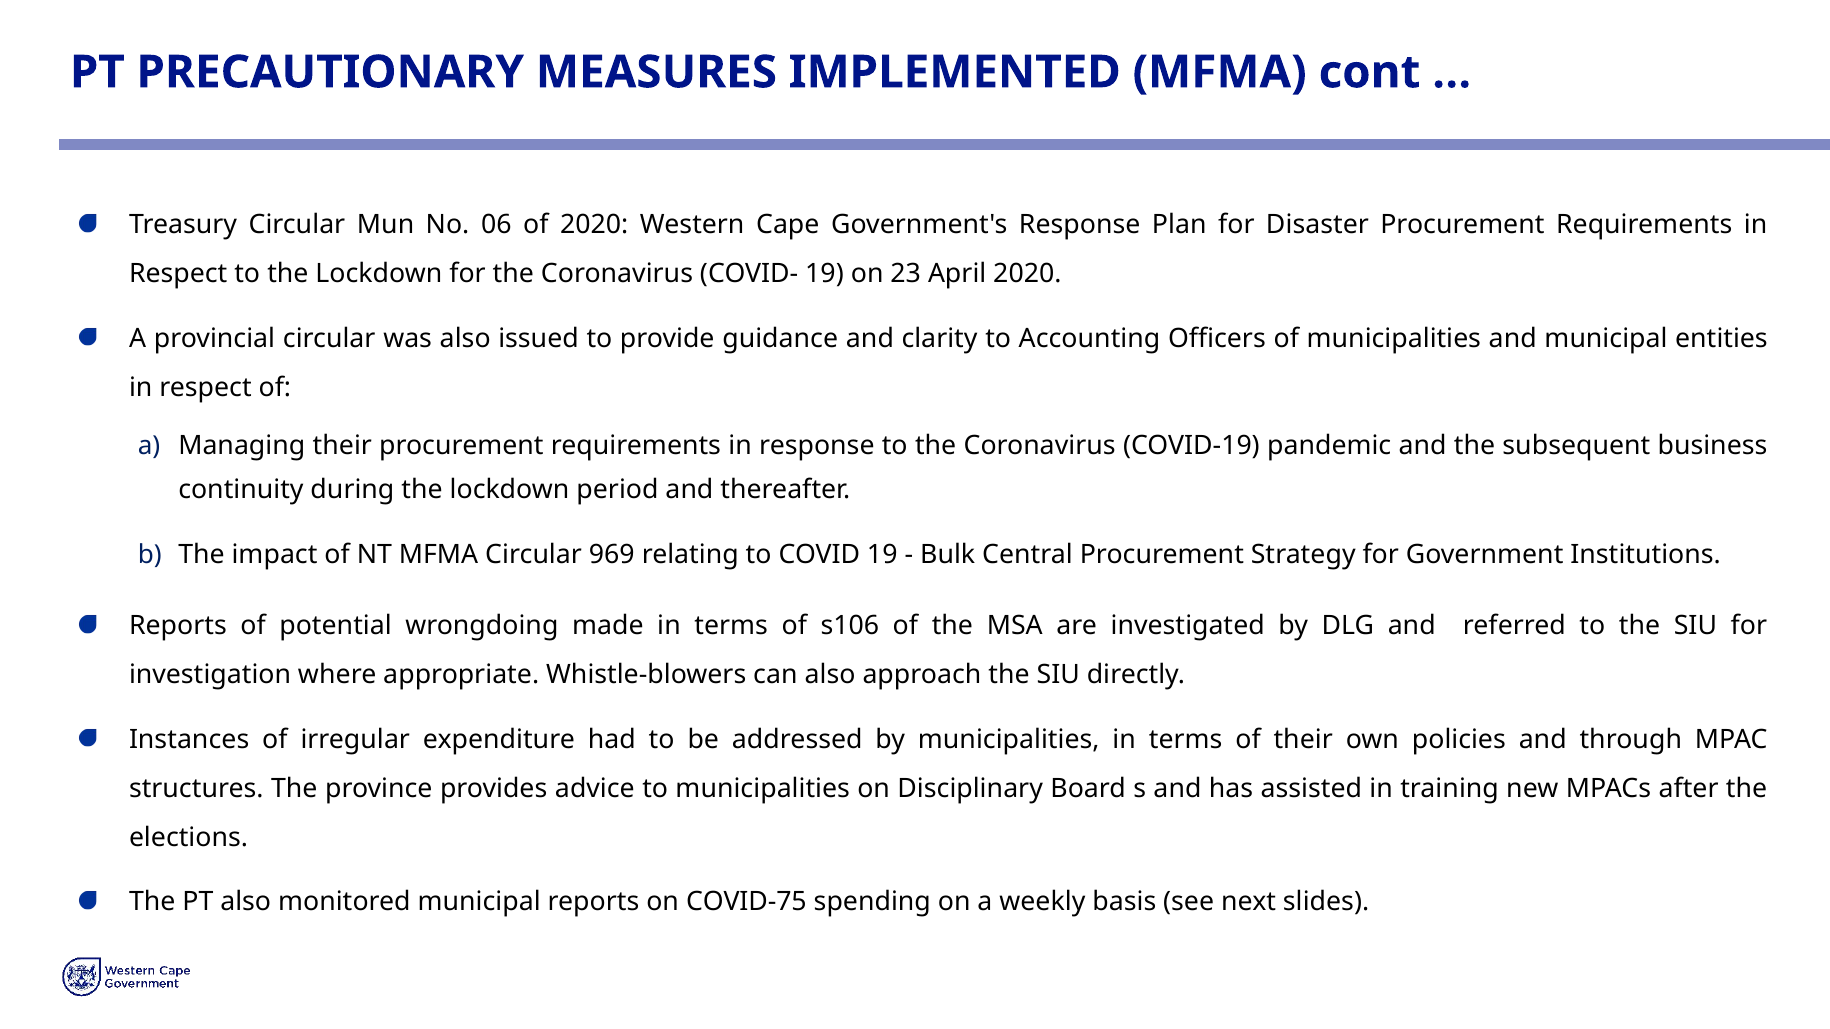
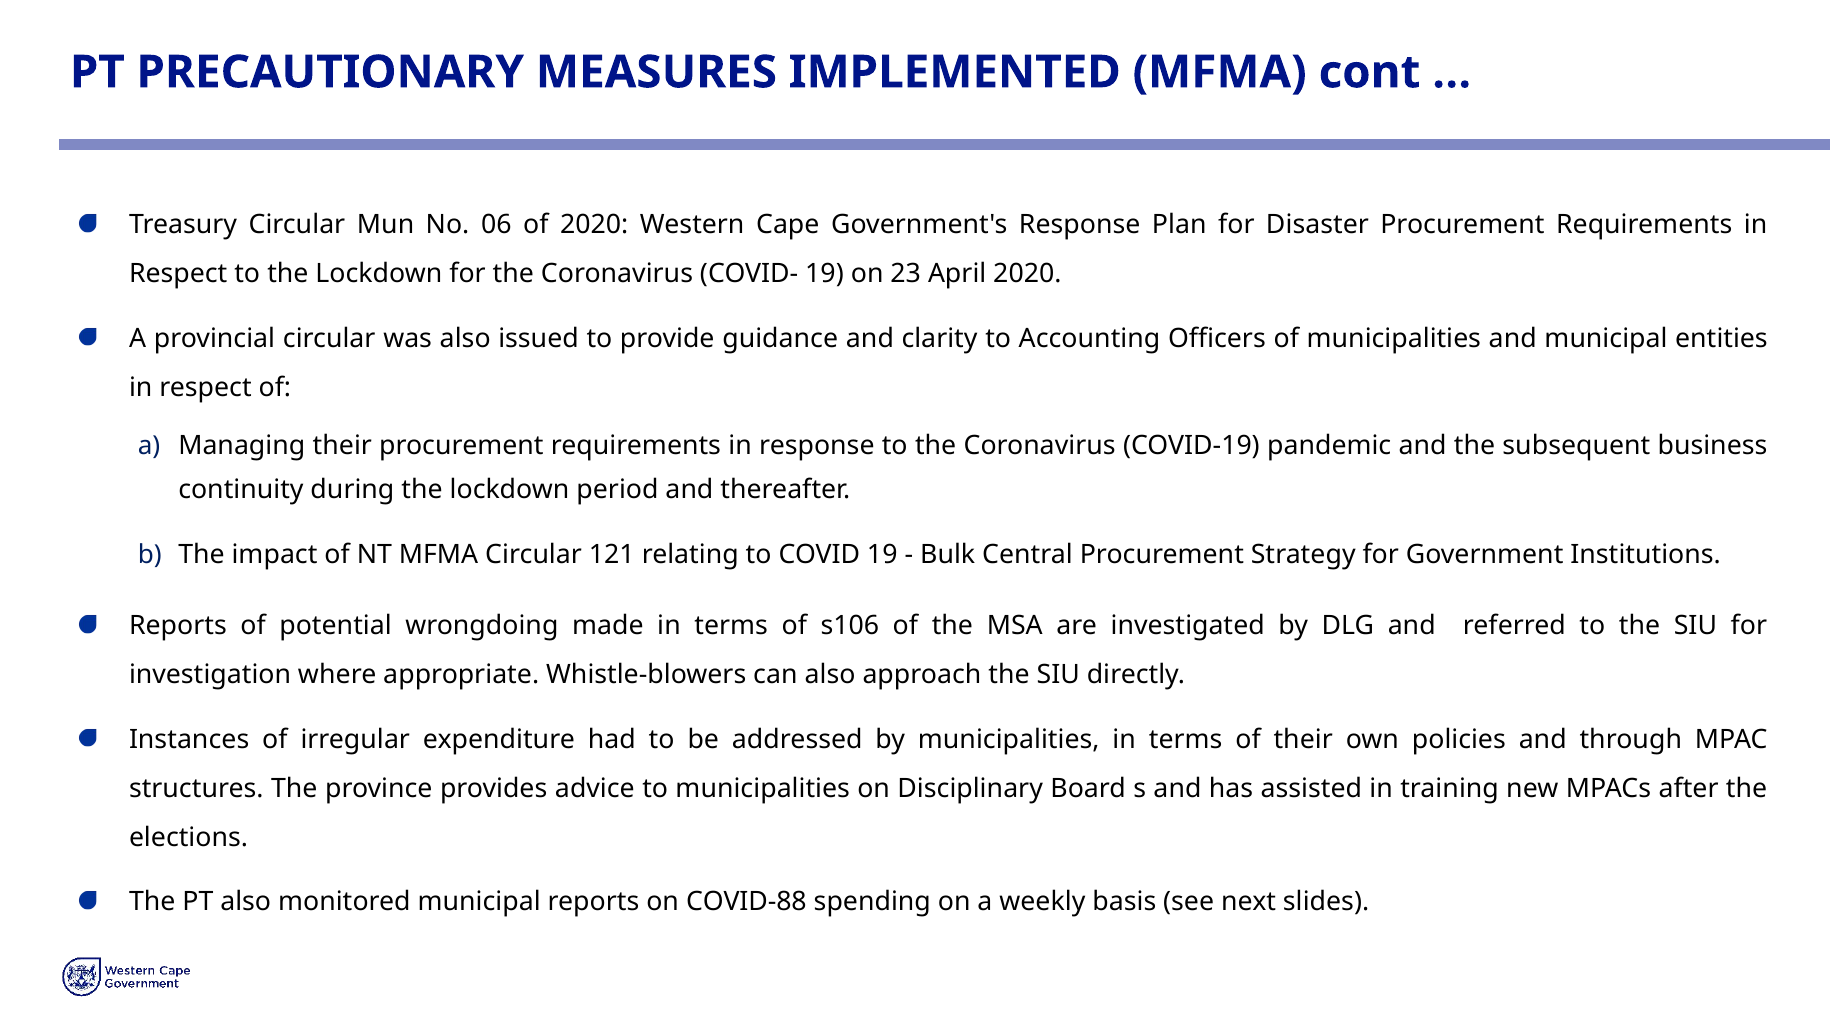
969: 969 -> 121
COVID-75: COVID-75 -> COVID-88
